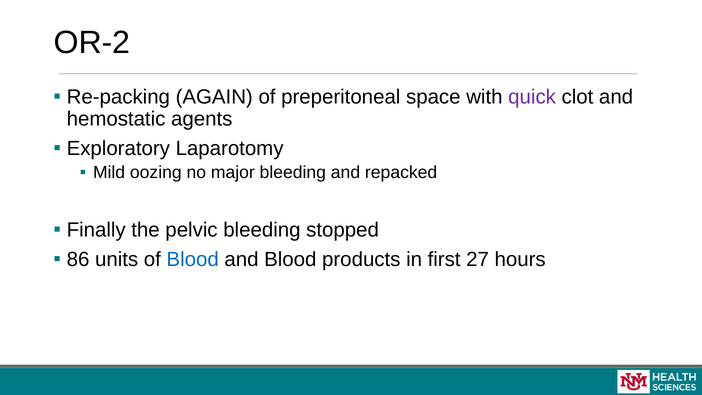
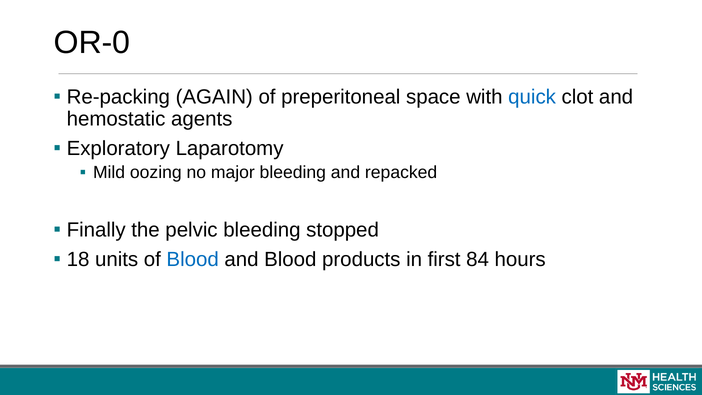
OR-2: OR-2 -> OR-0
quick colour: purple -> blue
86: 86 -> 18
27: 27 -> 84
